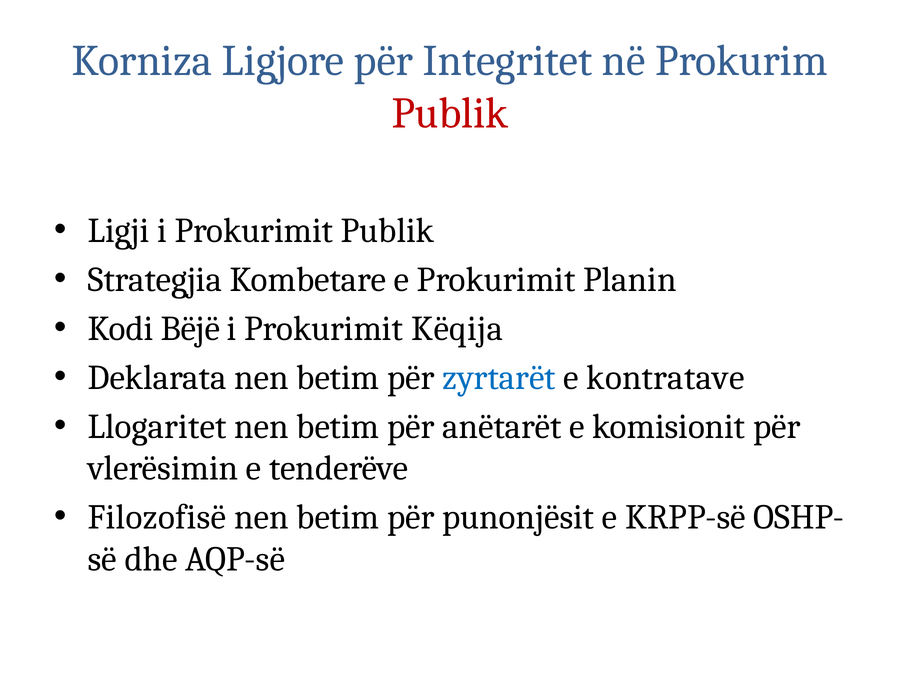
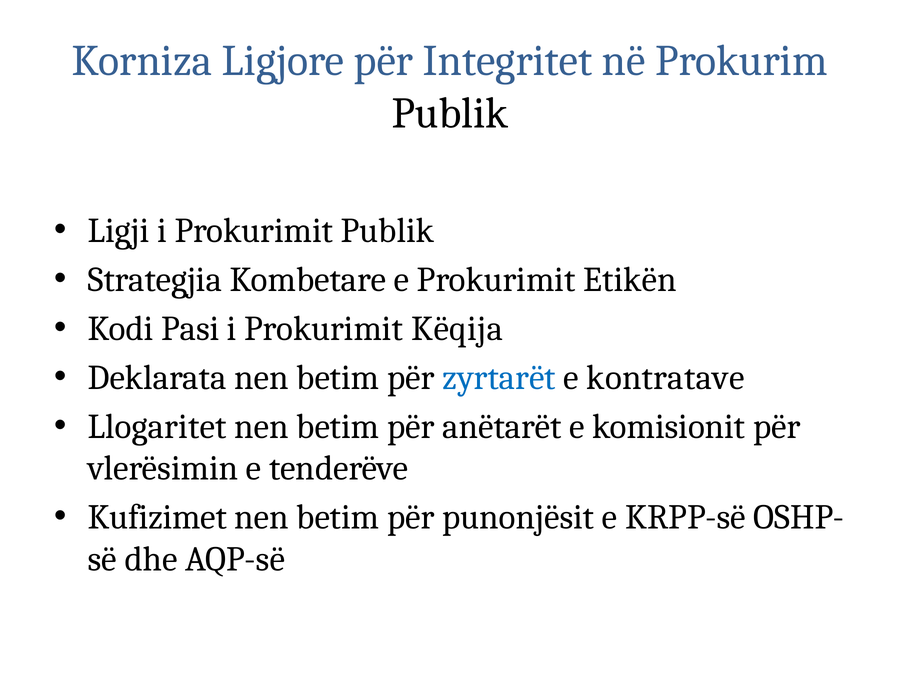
Publik at (450, 113) colour: red -> black
Planin: Planin -> Etikën
Bëjë: Bëjë -> Pasi
Filozofisë: Filozofisë -> Kufizimet
